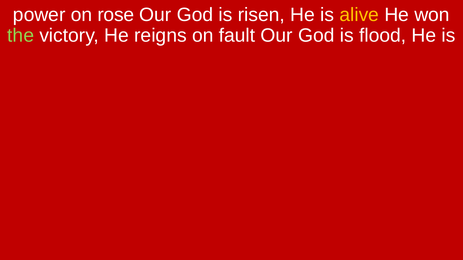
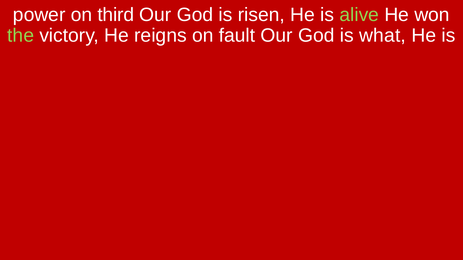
rose: rose -> third
alive colour: yellow -> light green
flood: flood -> what
